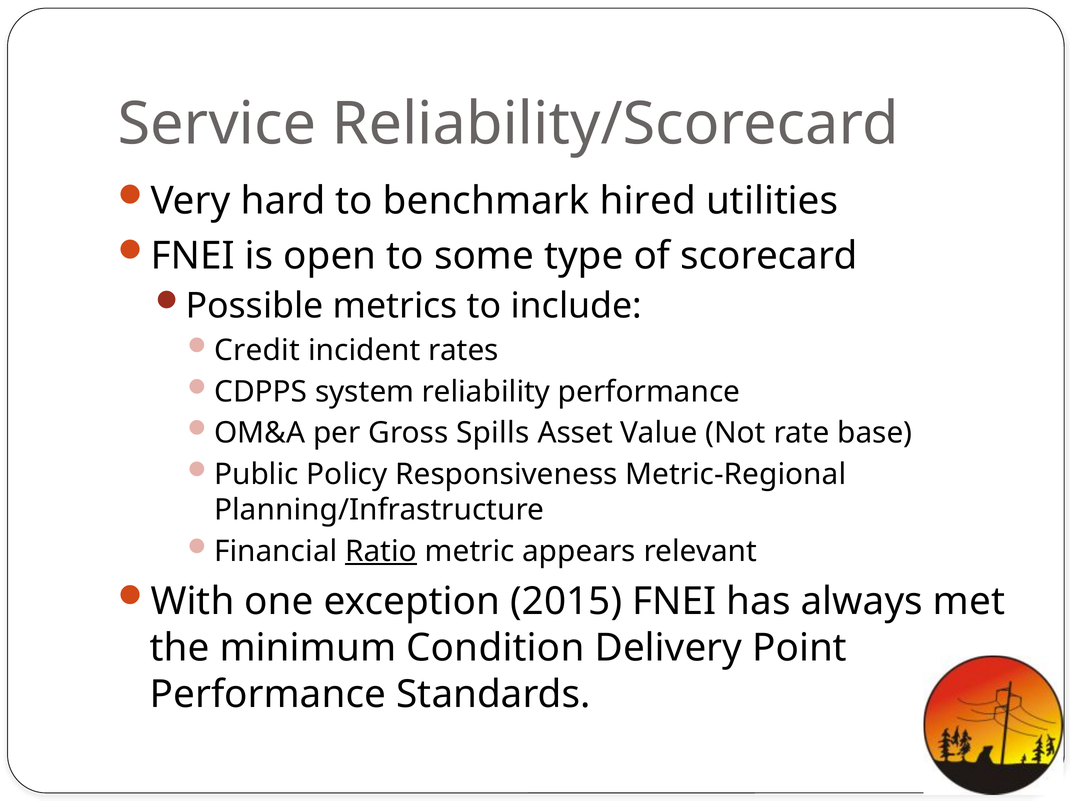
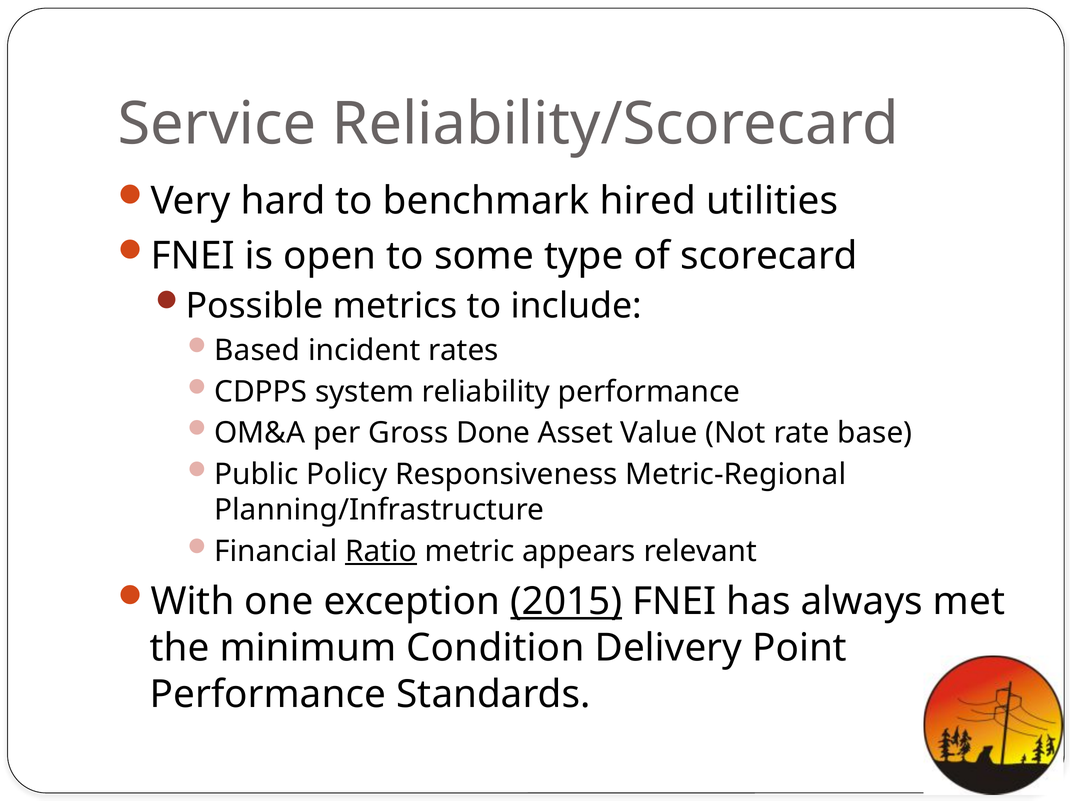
Credit: Credit -> Based
Spills: Spills -> Done
2015 underline: none -> present
